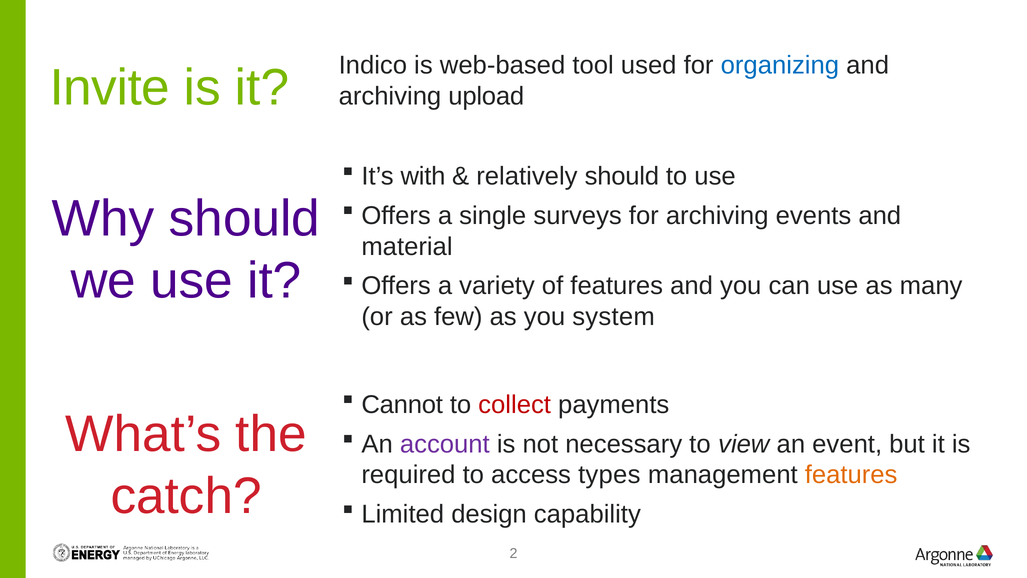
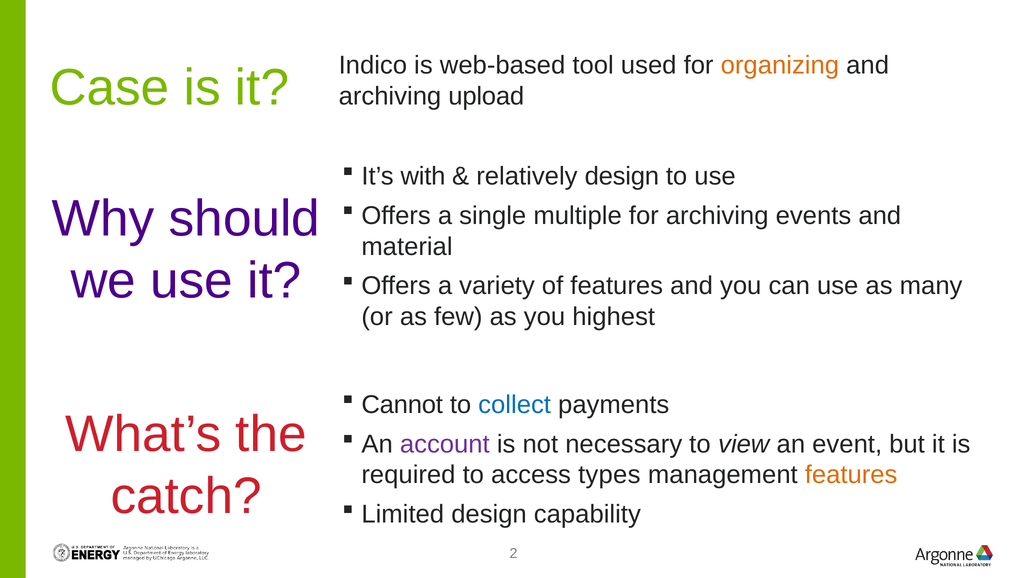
organizing colour: blue -> orange
Invite: Invite -> Case
relatively should: should -> design
surveys: surveys -> multiple
system: system -> highest
collect colour: red -> blue
